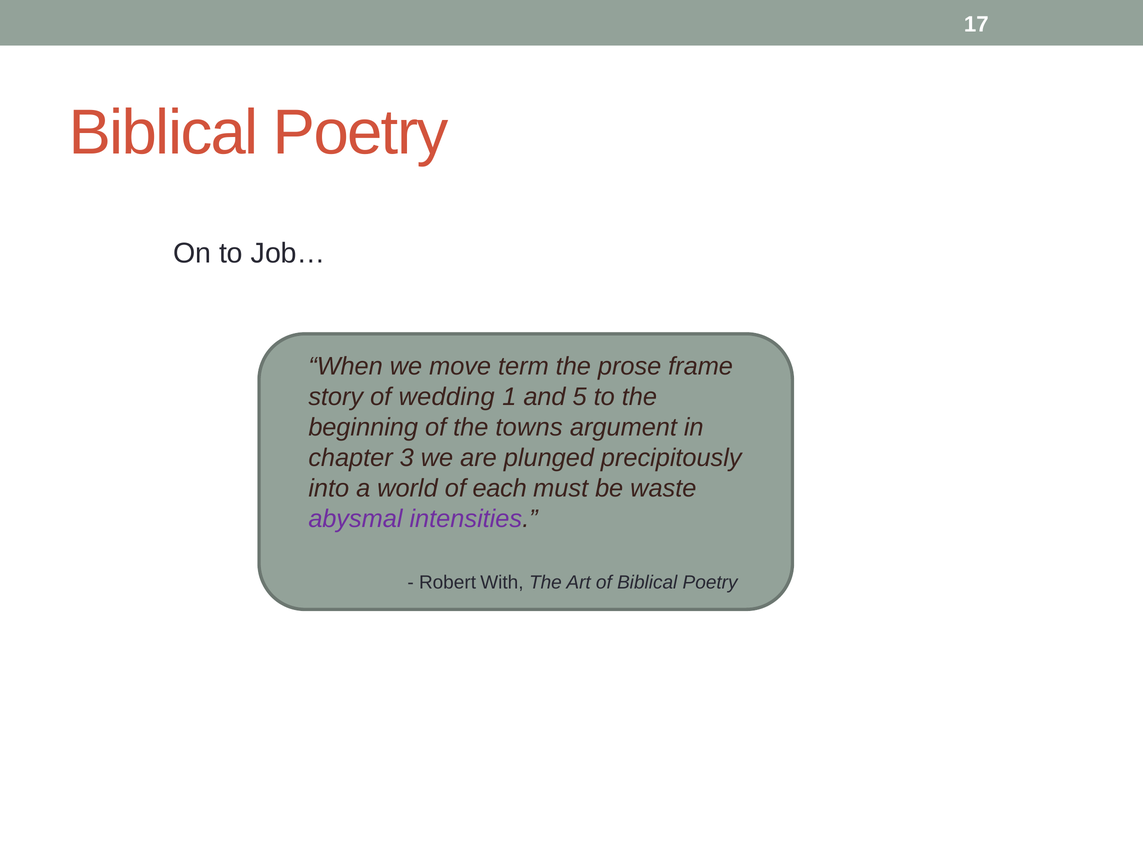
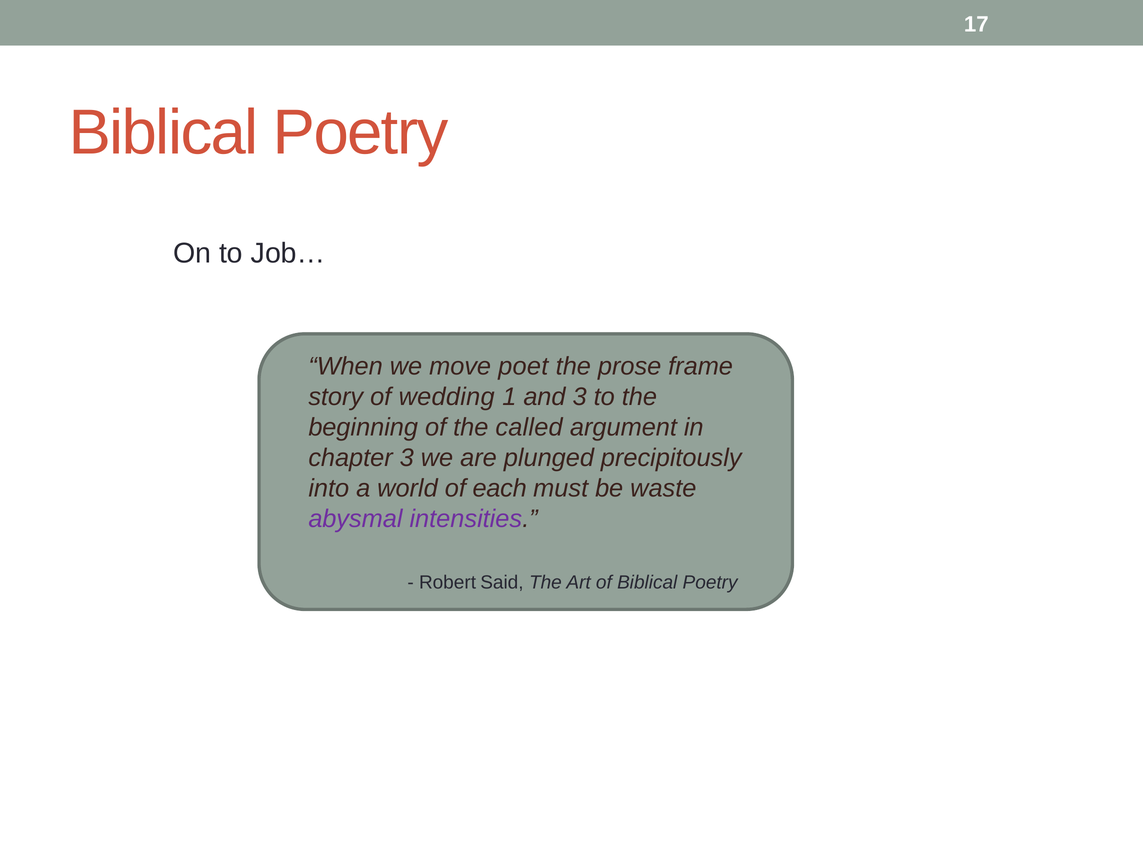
term: term -> poet
and 5: 5 -> 3
towns: towns -> called
With: With -> Said
